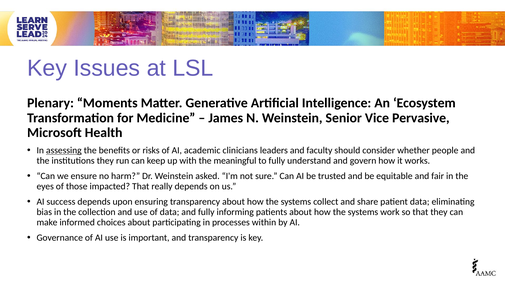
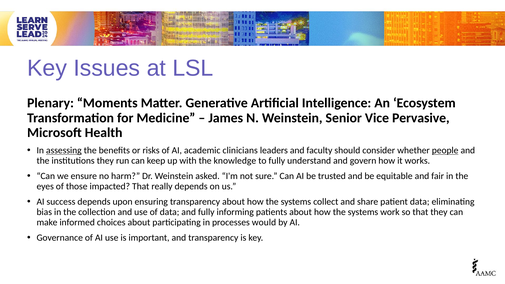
people underline: none -> present
meaningful: meaningful -> knowledge
within: within -> would
